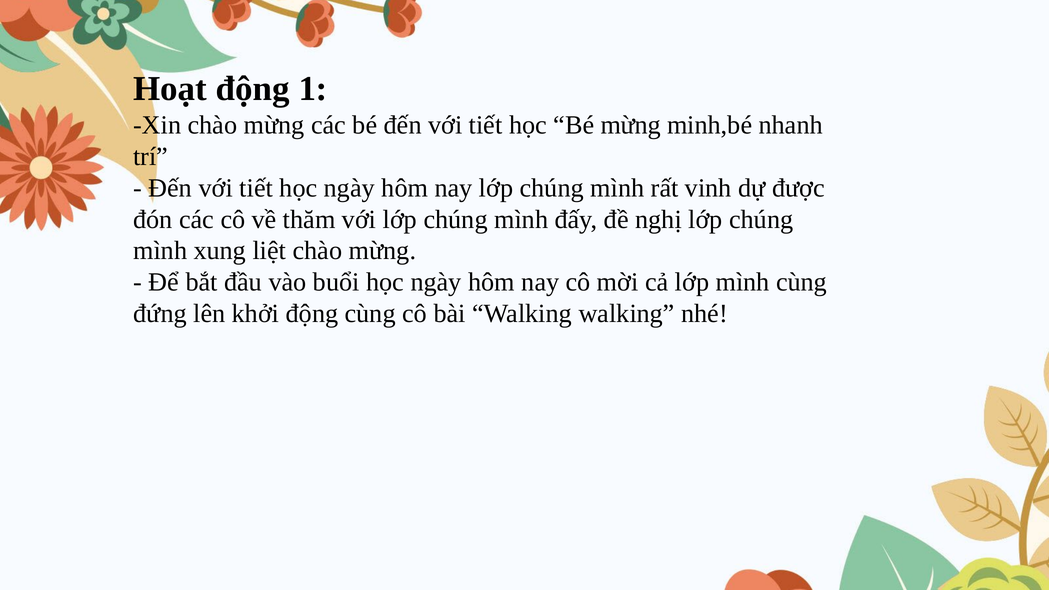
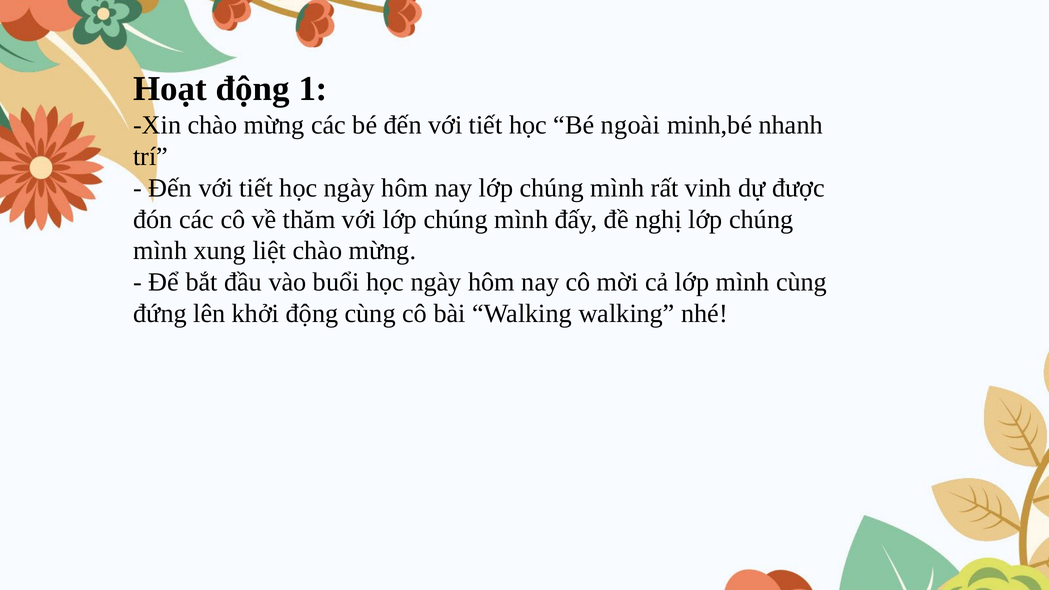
Bé mừng: mừng -> ngoài
